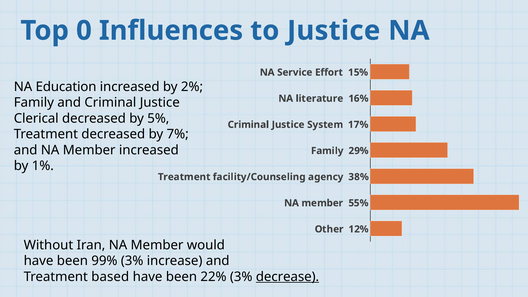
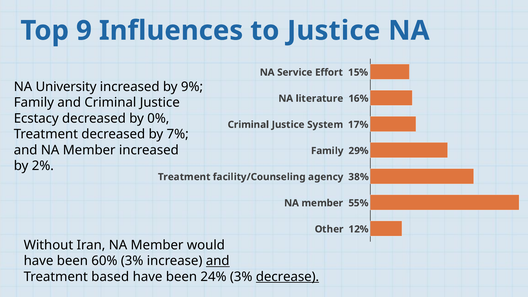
0: 0 -> 9
Education: Education -> University
2%: 2% -> 9%
Clerical: Clerical -> Ecstacy
5%: 5% -> 0%
1%: 1% -> 2%
99%: 99% -> 60%
and at (218, 261) underline: none -> present
22%: 22% -> 24%
